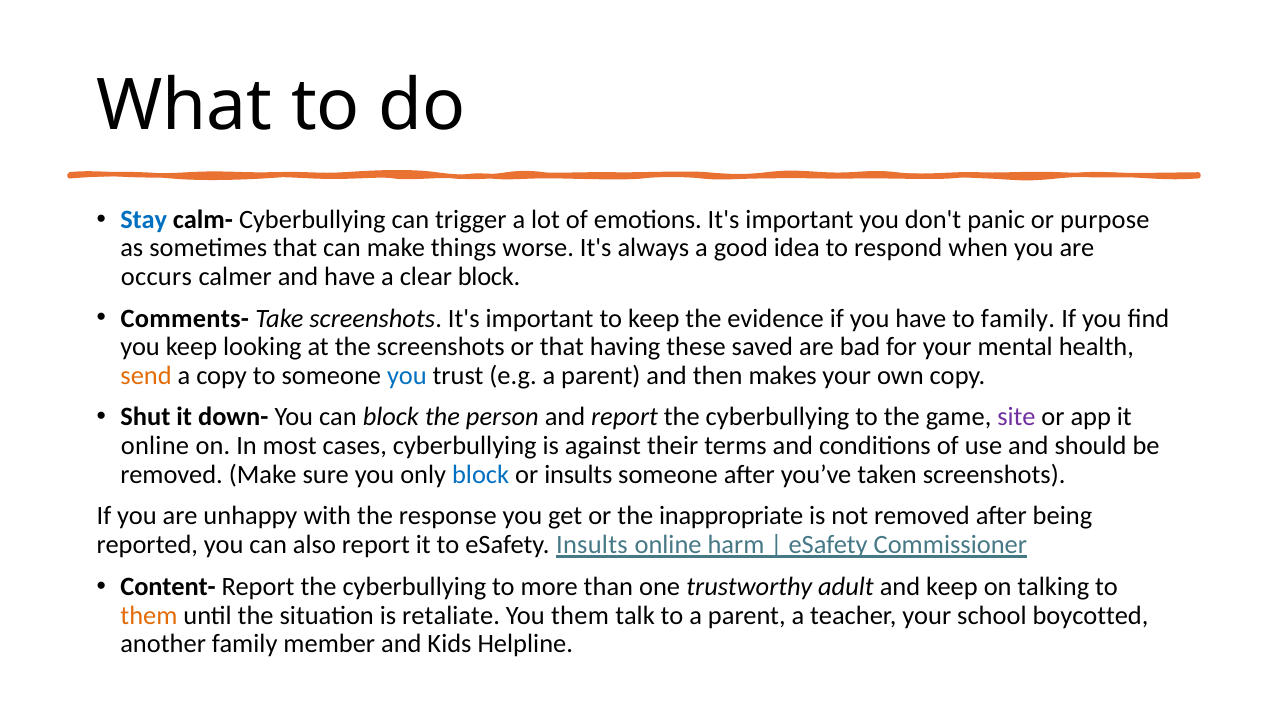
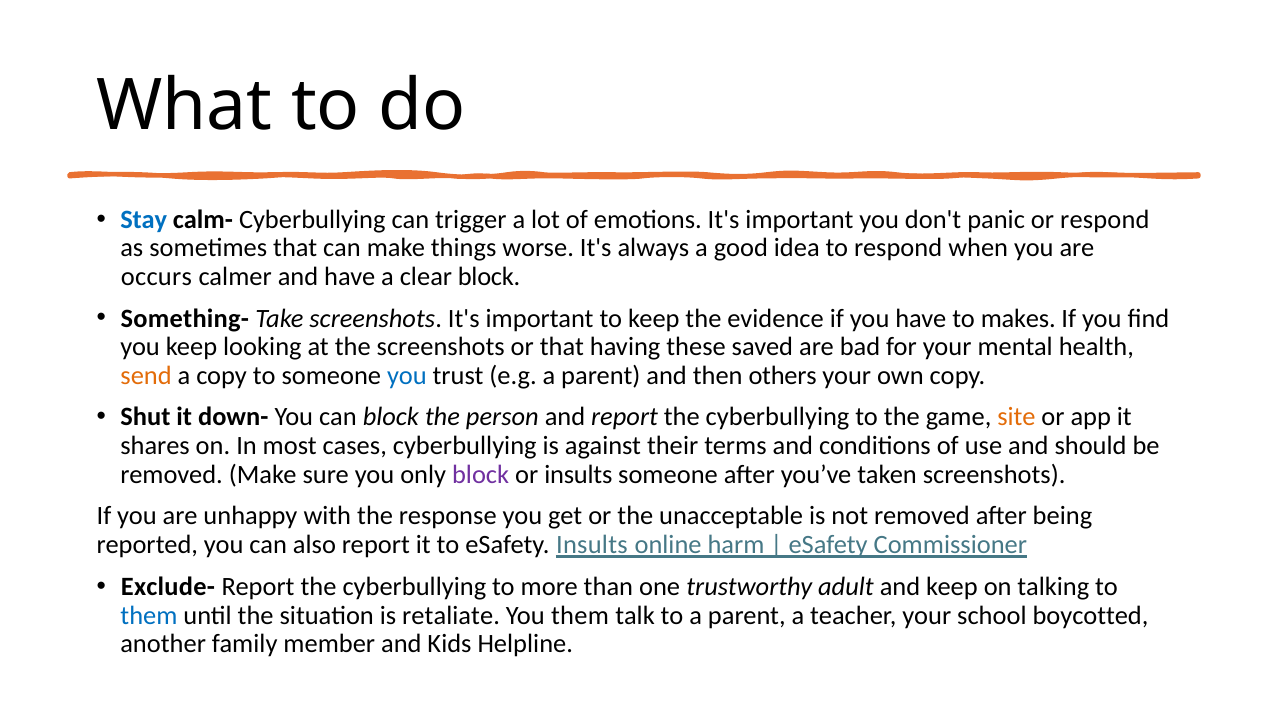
or purpose: purpose -> respond
Comments-: Comments- -> Something-
to family: family -> makes
makes: makes -> others
site colour: purple -> orange
online at (155, 446): online -> shares
block at (481, 475) colour: blue -> purple
inappropriate: inappropriate -> unacceptable
Content-: Content- -> Exclude-
them at (149, 616) colour: orange -> blue
